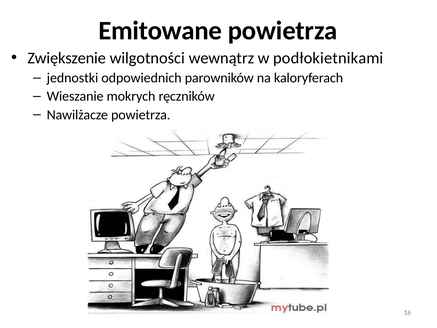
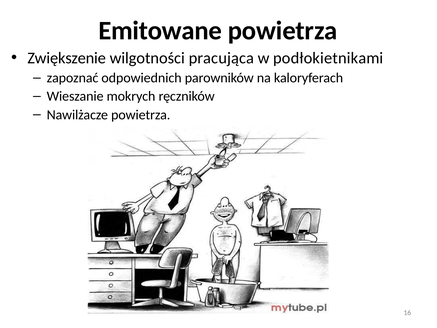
wewnątrz: wewnątrz -> pracująca
jednostki: jednostki -> zapoznać
